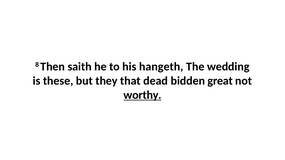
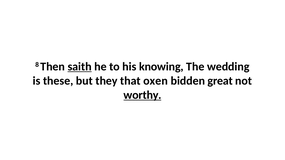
saith underline: none -> present
hangeth: hangeth -> knowing
dead: dead -> oxen
